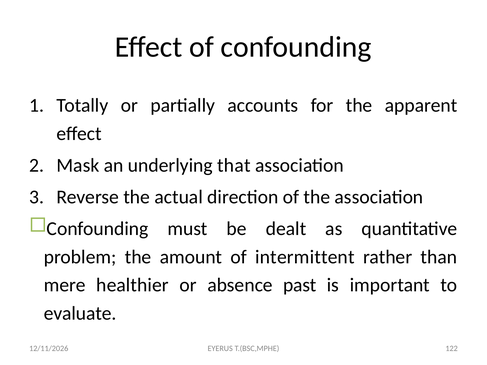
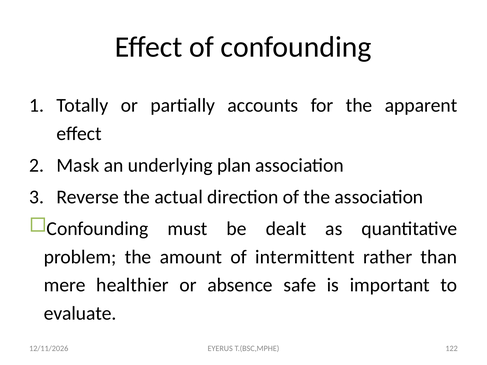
that: that -> plan
past: past -> safe
